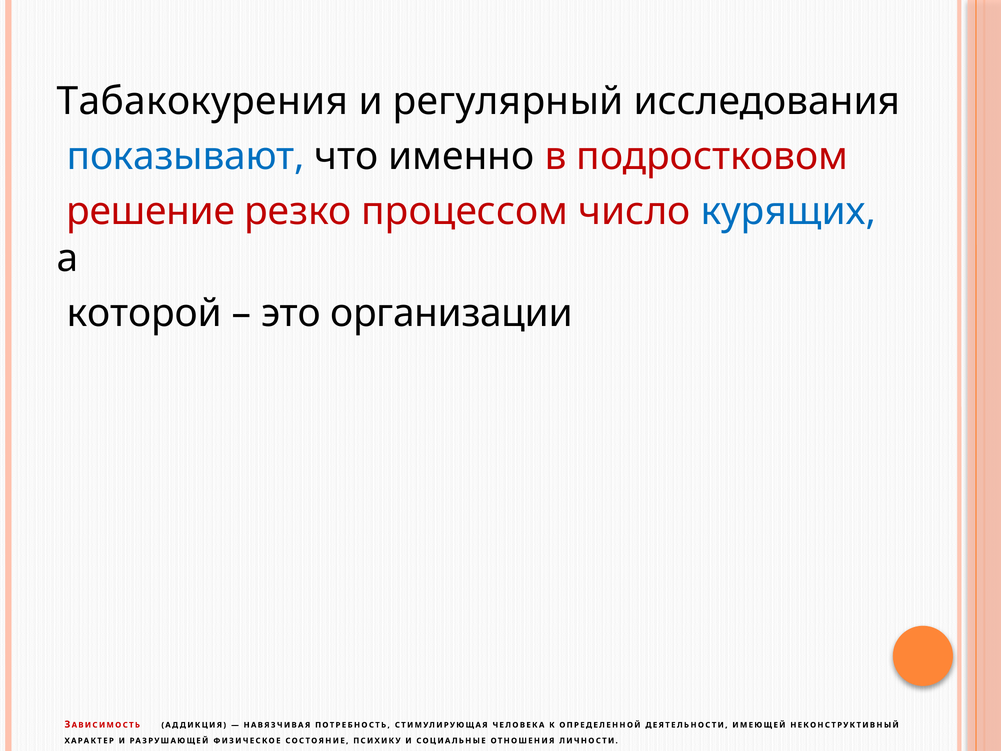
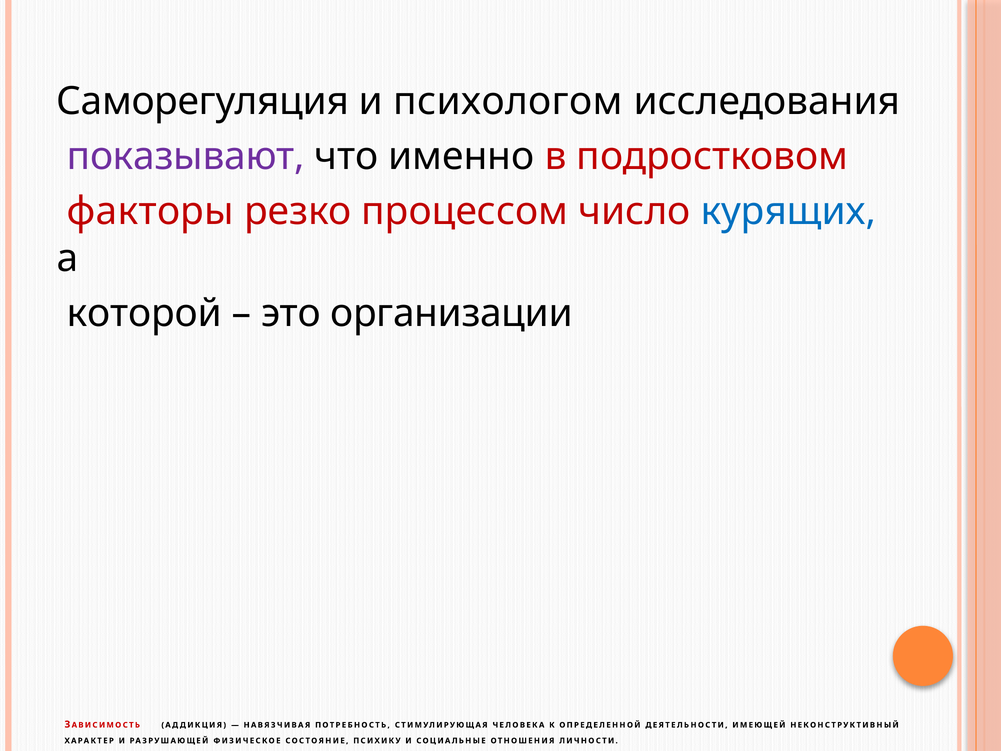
Табакокурения: Табакокурения -> Саморегуляция
регулярный: регулярный -> психологом
показывают colour: blue -> purple
решение: решение -> факторы
